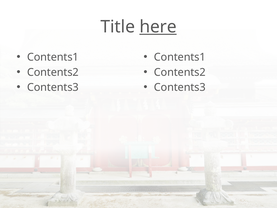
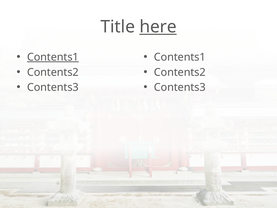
Contents1 at (53, 57) underline: none -> present
